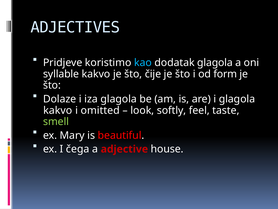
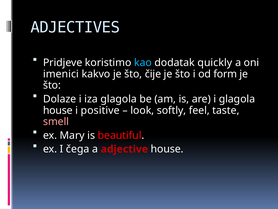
dodatak glagola: glagola -> quickly
syllable: syllable -> imenici
kakvo at (58, 110): kakvo -> house
omitted: omitted -> positive
smell colour: light green -> pink
